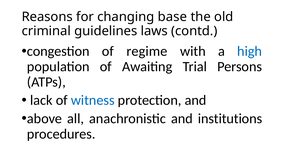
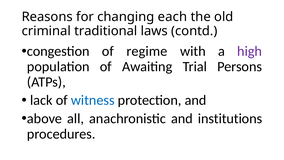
base: base -> each
guidelines: guidelines -> traditional
high colour: blue -> purple
